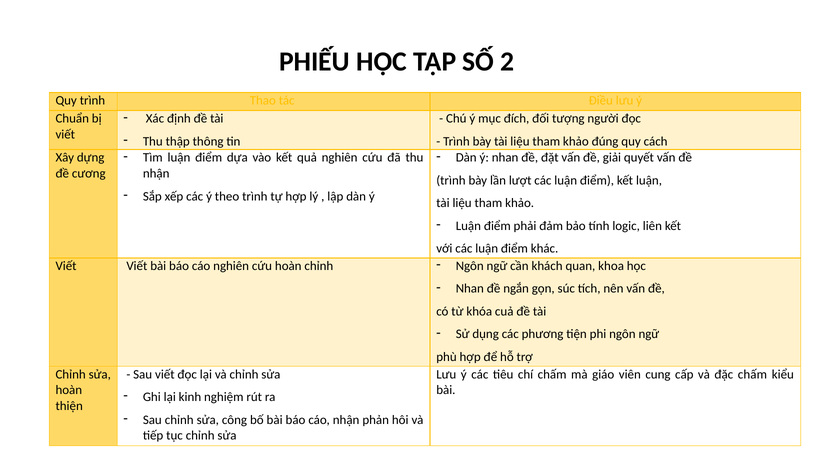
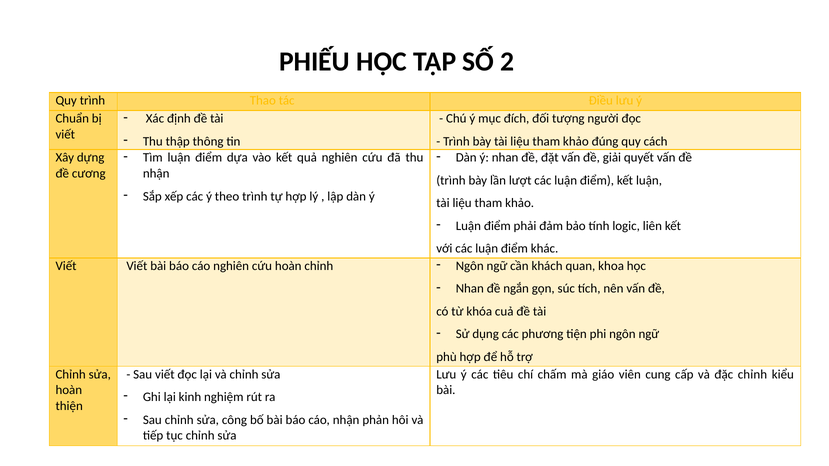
đặc chấm: chấm -> chỉnh
